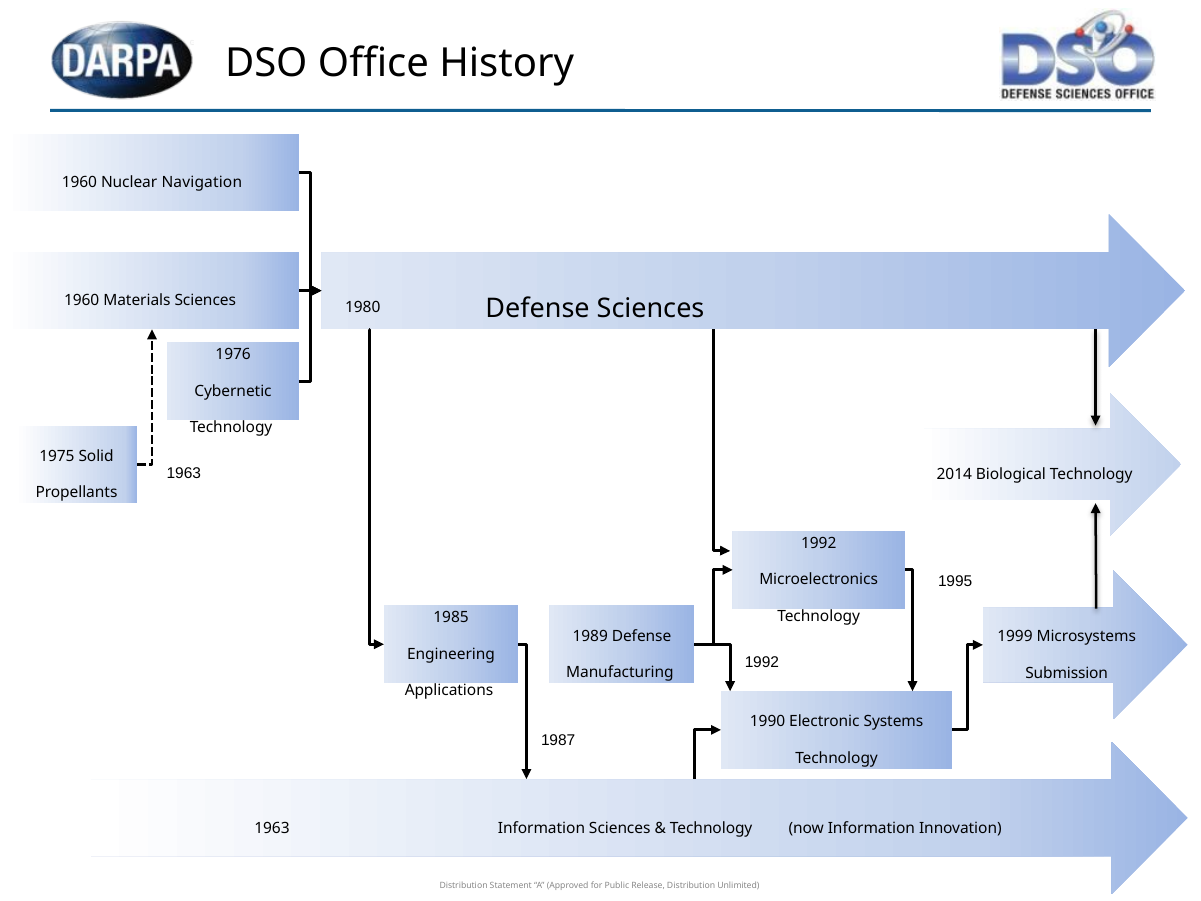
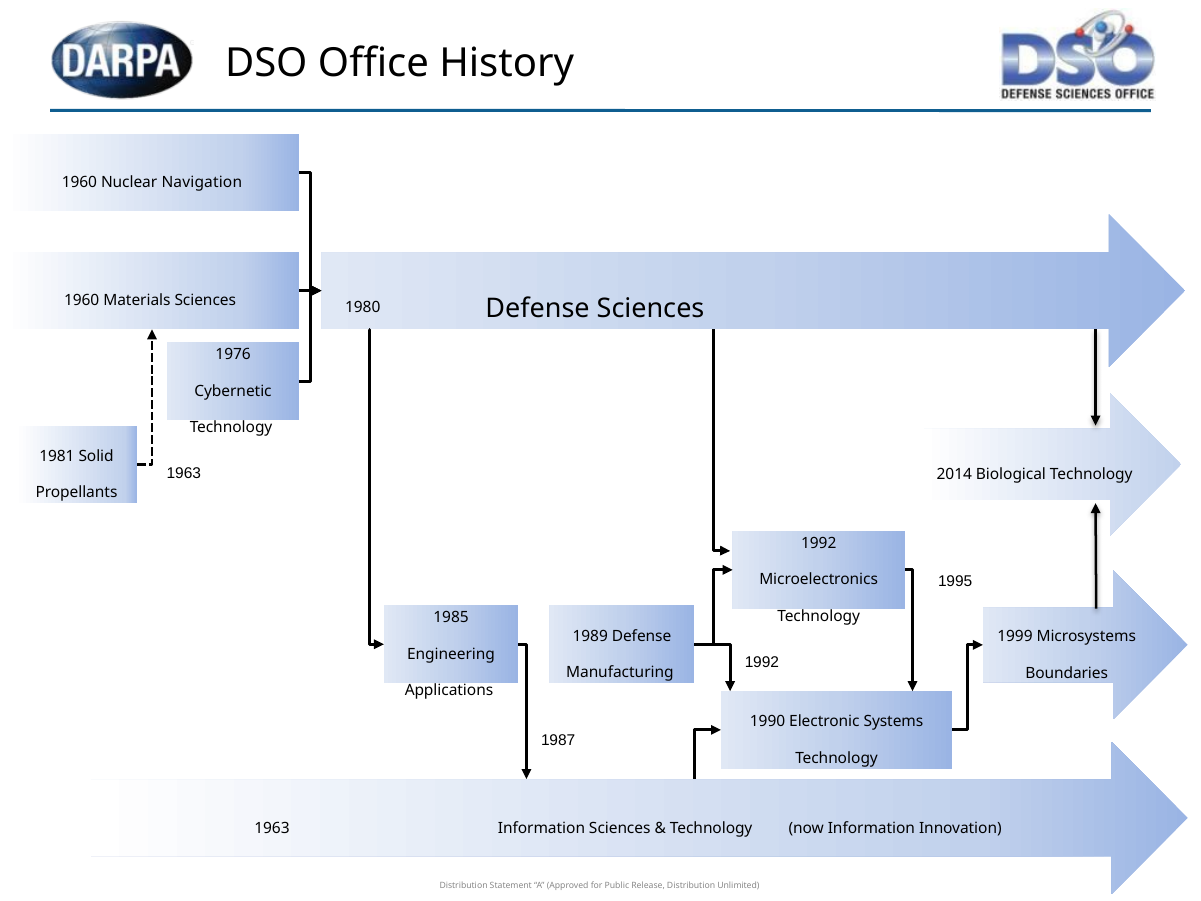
1975: 1975 -> 1981
Submission: Submission -> Boundaries
